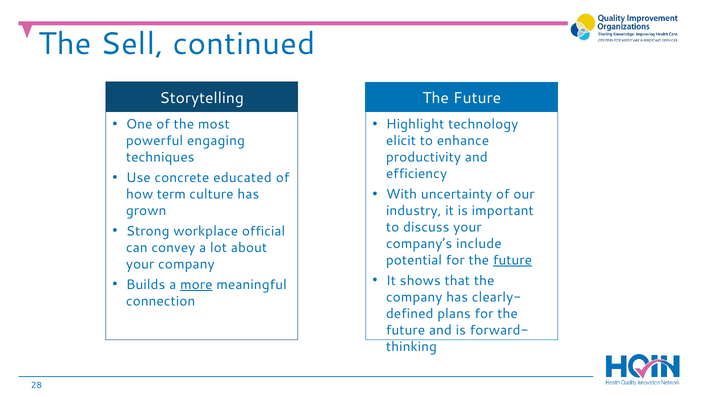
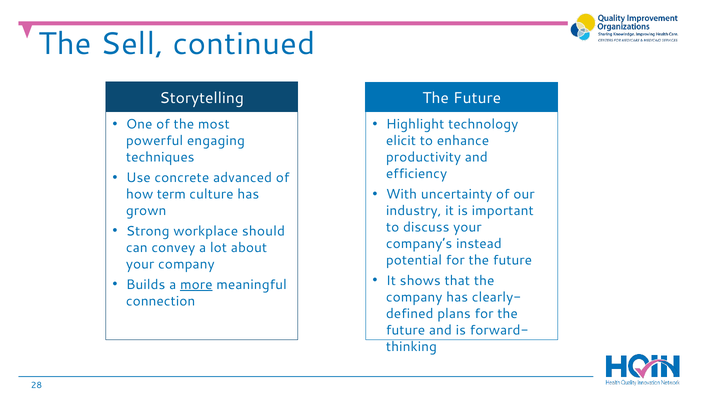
educated: educated -> advanced
official: official -> should
include: include -> instead
future at (512, 260) underline: present -> none
